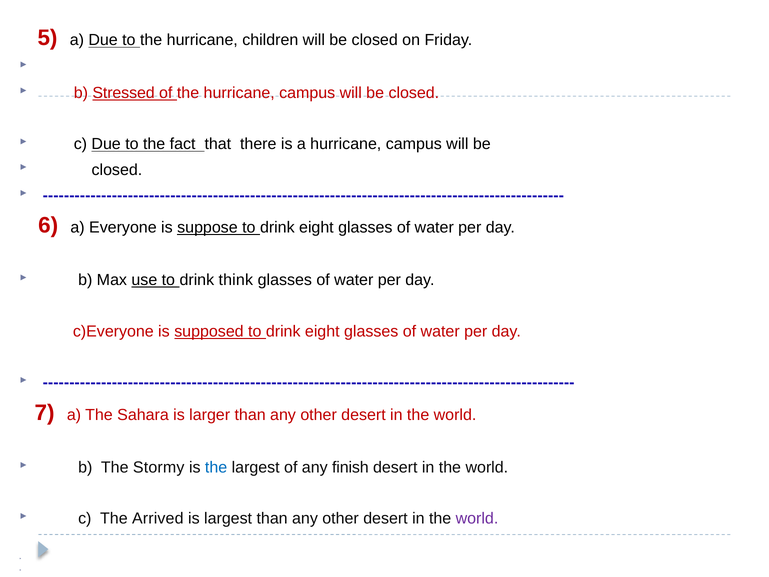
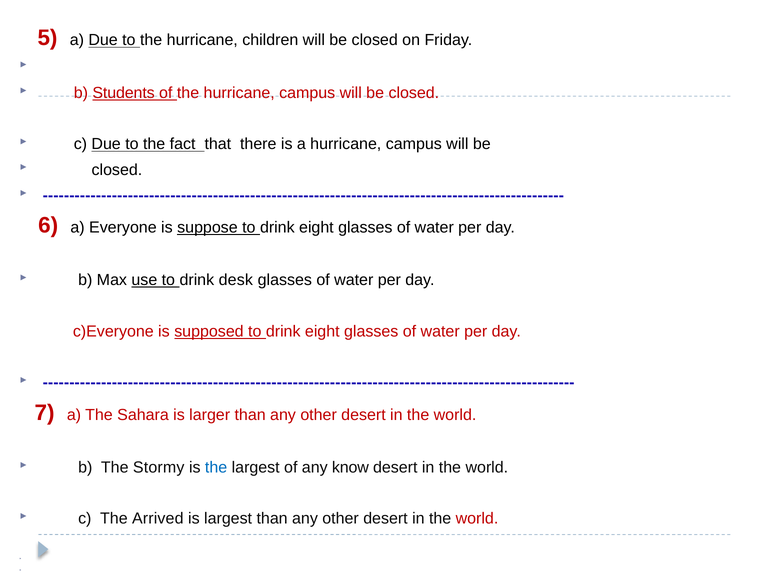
Stressed: Stressed -> Students
think: think -> desk
finish: finish -> know
world at (477, 518) colour: purple -> red
